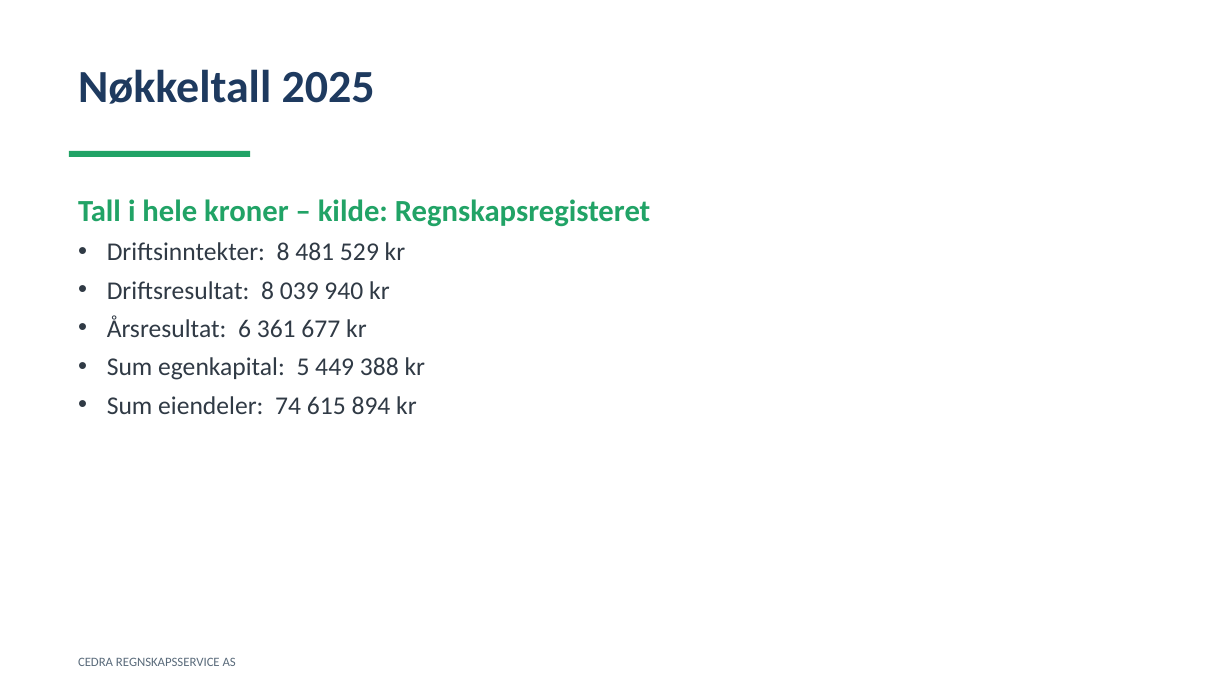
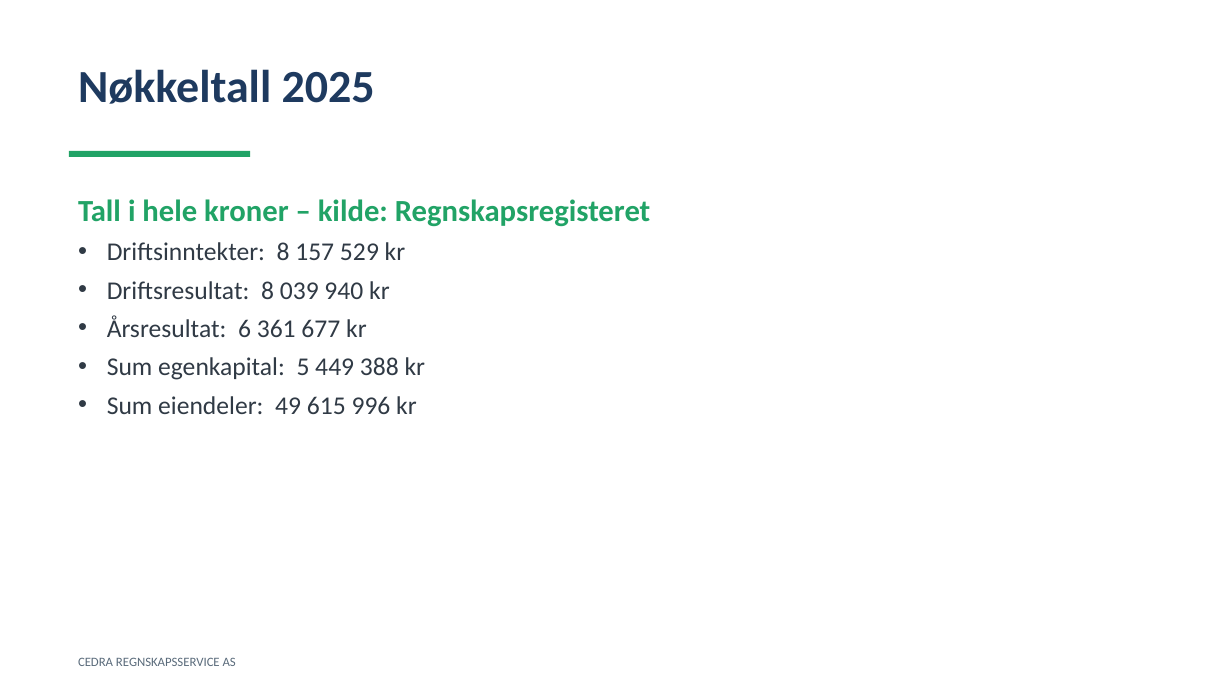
481: 481 -> 157
74: 74 -> 49
894: 894 -> 996
